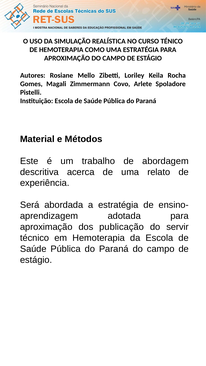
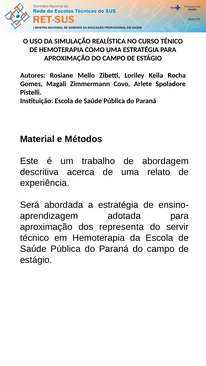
publicação: publicação -> representa
